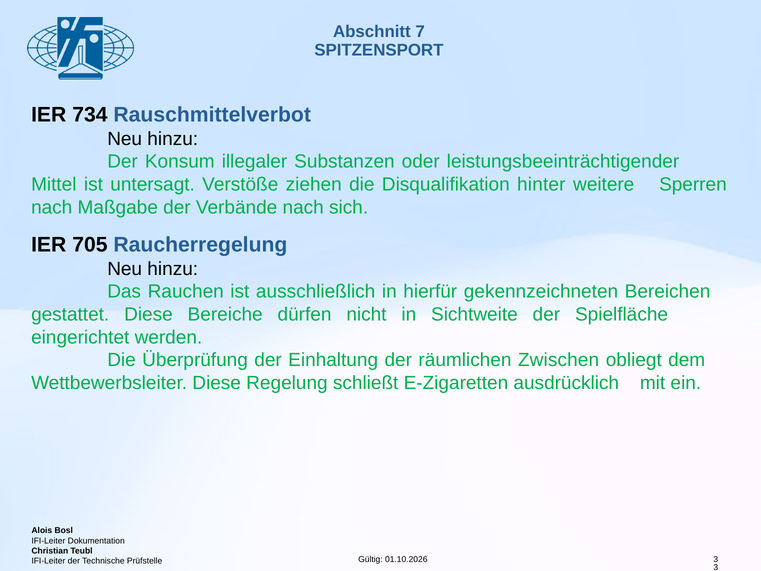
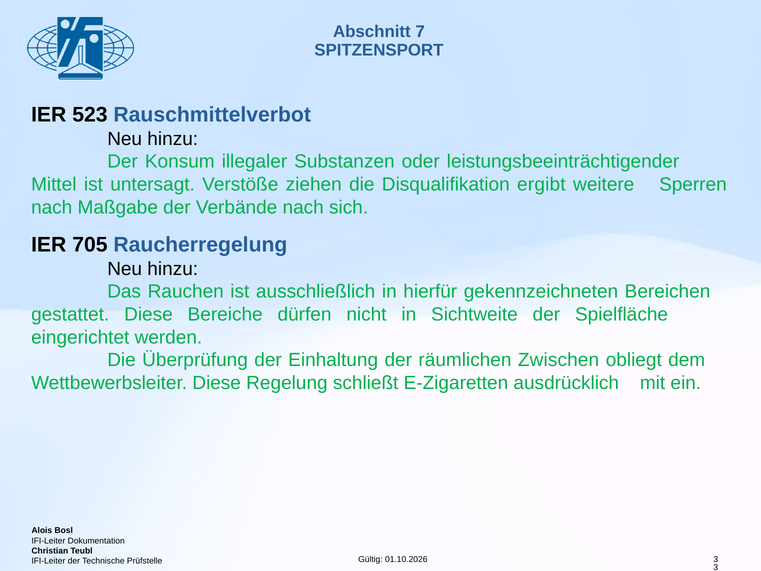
734: 734 -> 523
hinter: hinter -> ergibt
